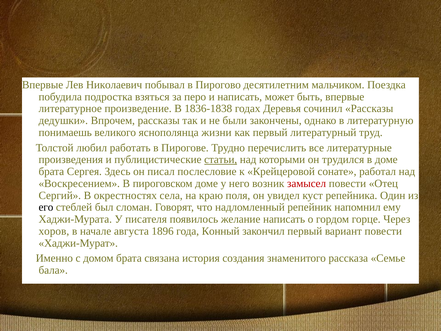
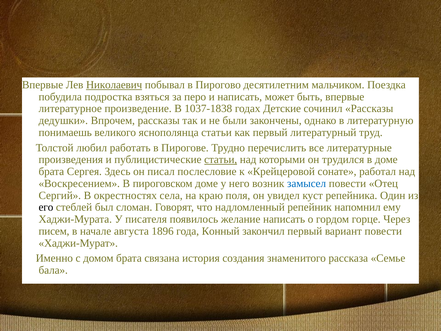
Николаевич underline: none -> present
1836-1838: 1836-1838 -> 1037-1838
Деревья: Деревья -> Детские
яснополянца жизни: жизни -> статьи
замысел colour: red -> blue
хоров: хоров -> писем
